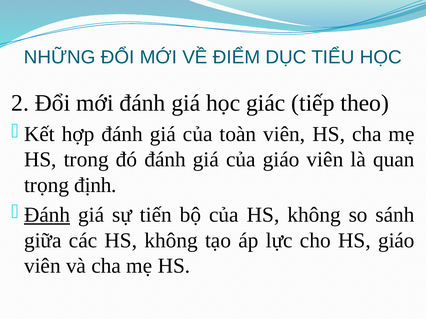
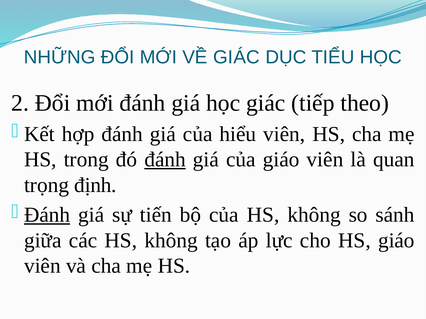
VỀ ĐIỂM: ĐIỂM -> GIÁC
toàn: toàn -> hiểu
đánh at (165, 160) underline: none -> present
